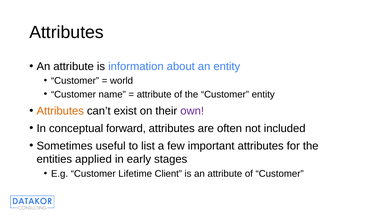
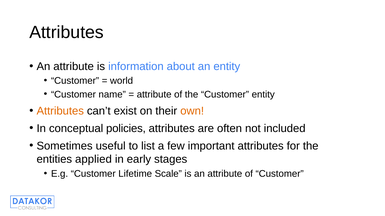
own colour: purple -> orange
forward: forward -> policies
Client: Client -> Scale
